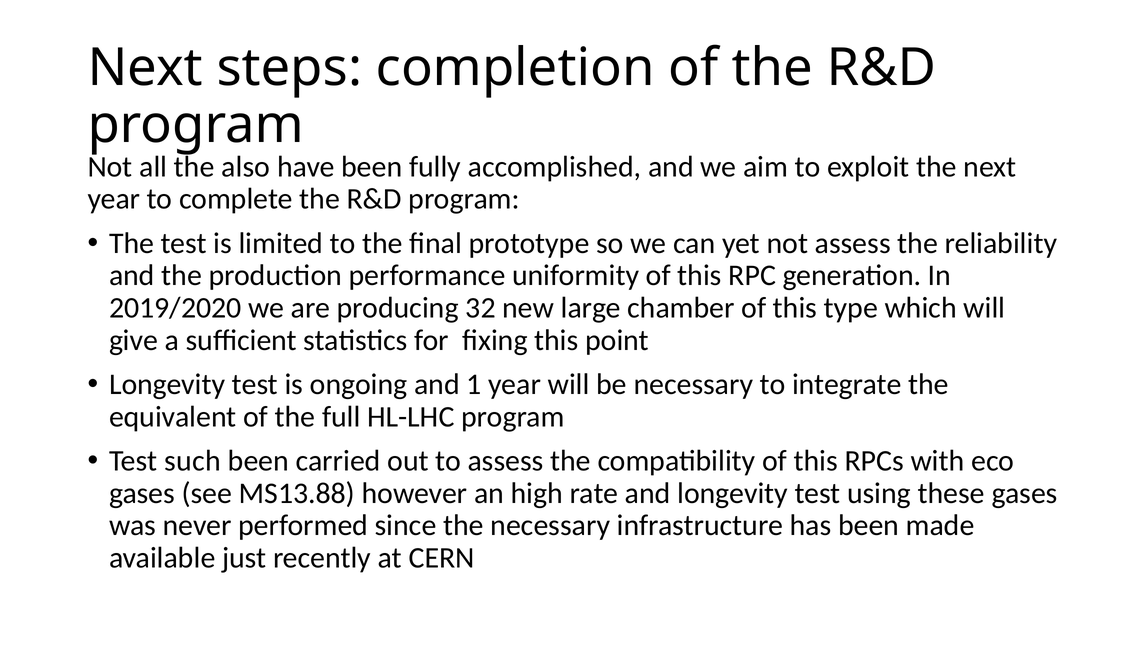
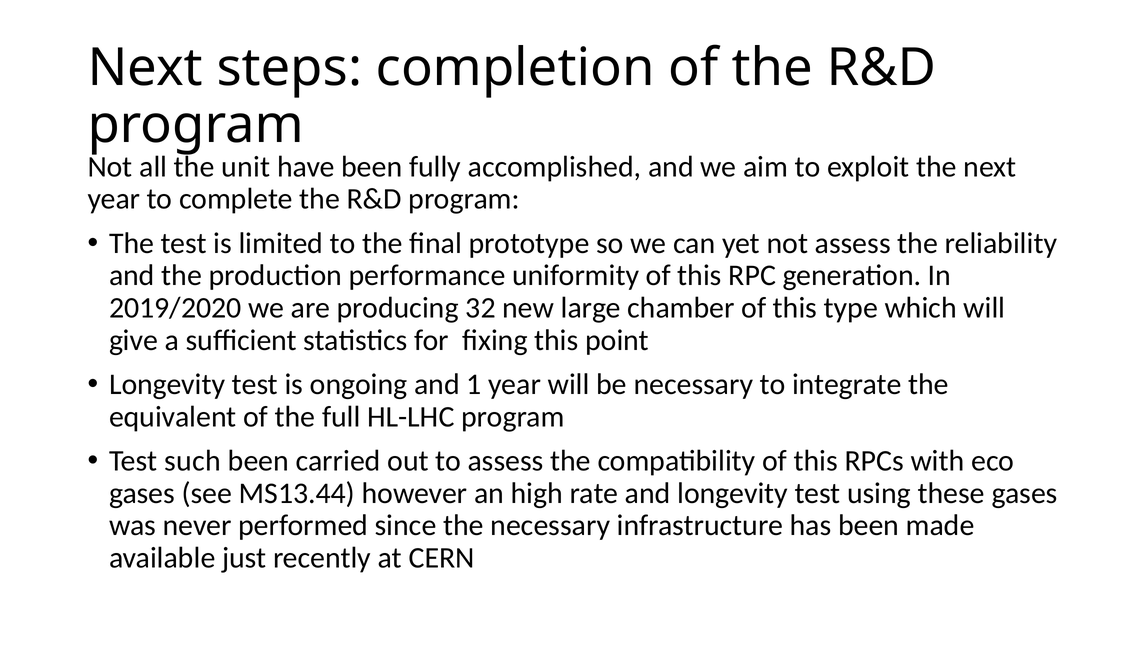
also: also -> unit
MS13.88: MS13.88 -> MS13.44
